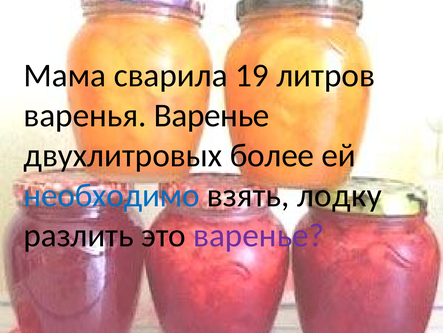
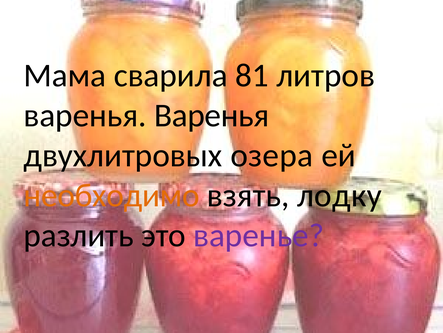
19: 19 -> 81
варенья Варенье: Варенье -> Варенья
более: более -> озера
необходимо colour: blue -> orange
